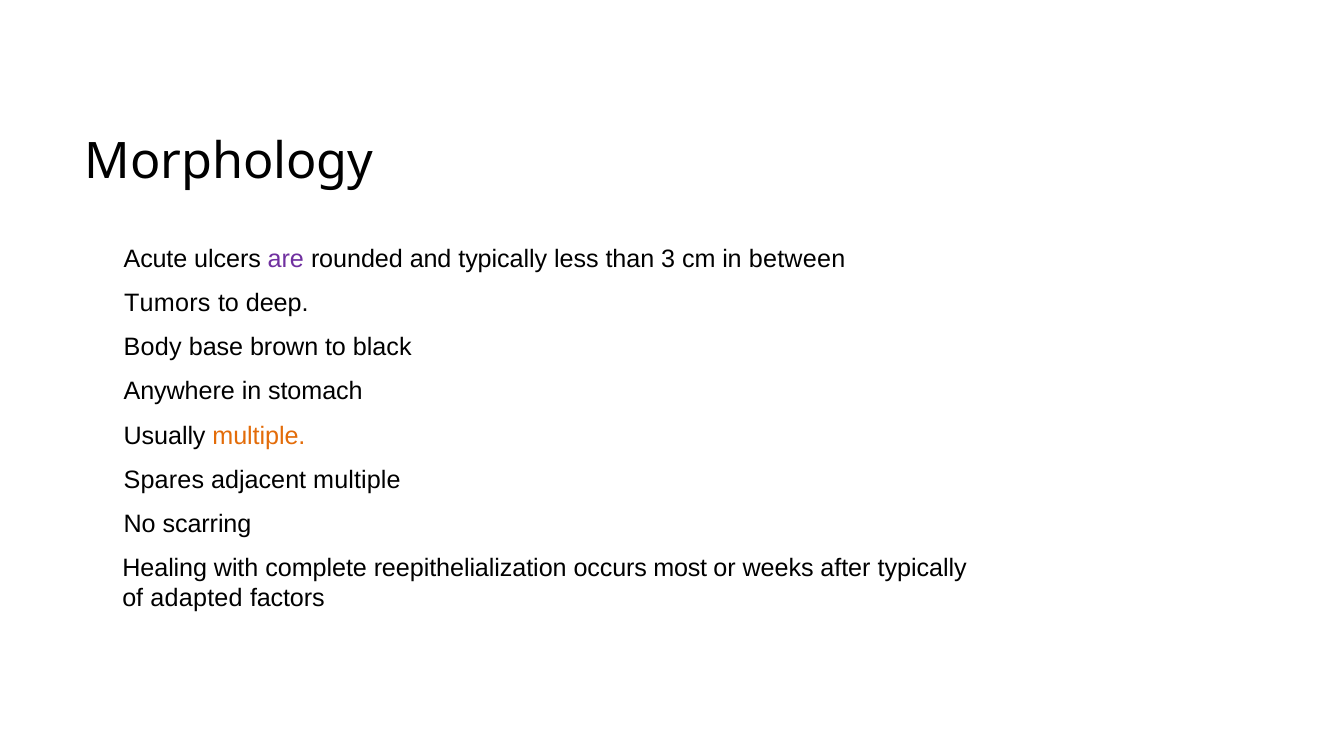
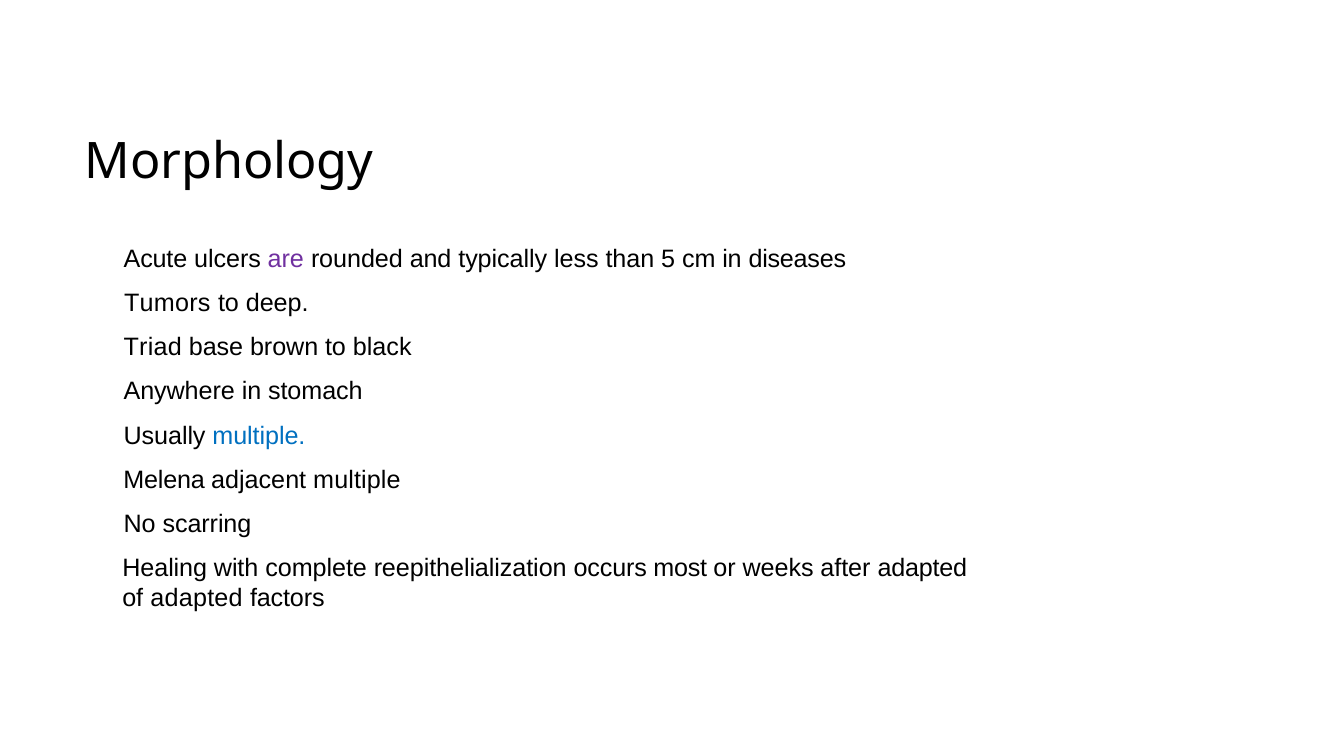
3: 3 -> 5
between: between -> diseases
Body: Body -> Triad
multiple at (259, 436) colour: orange -> blue
Spares: Spares -> Melena
after typically: typically -> adapted
